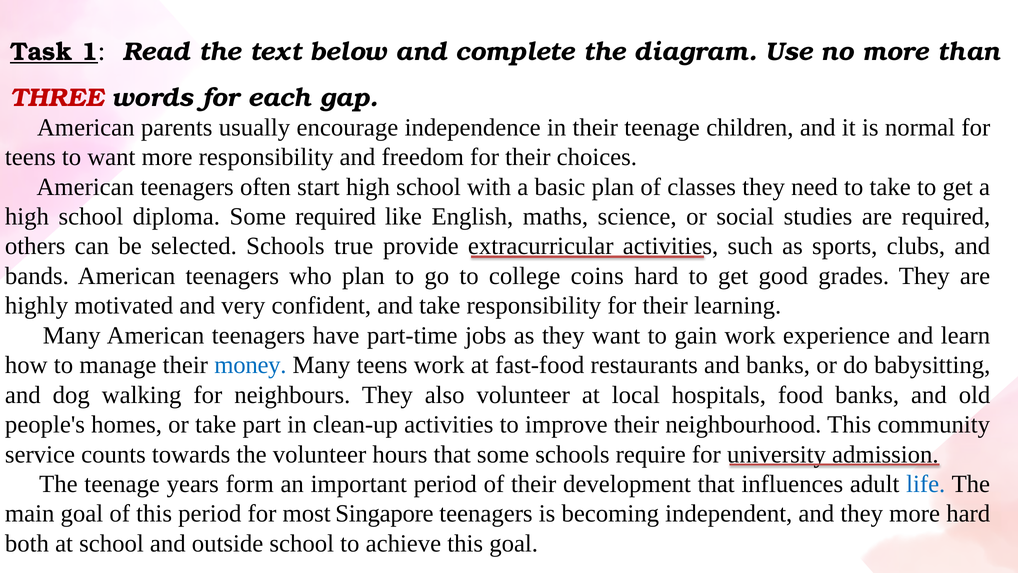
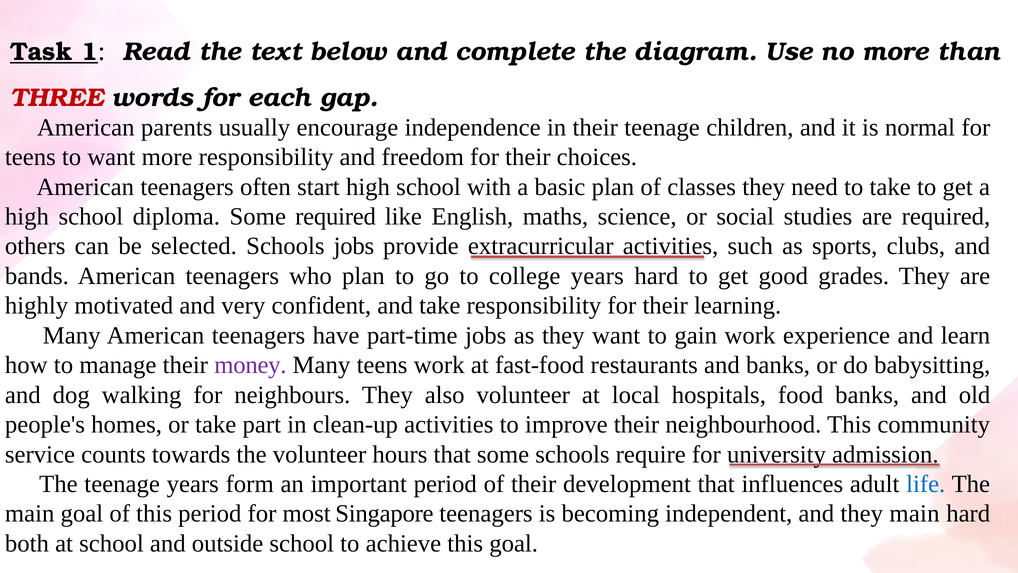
Schools true: true -> jobs
college coins: coins -> years
money colour: blue -> purple
they more: more -> main
